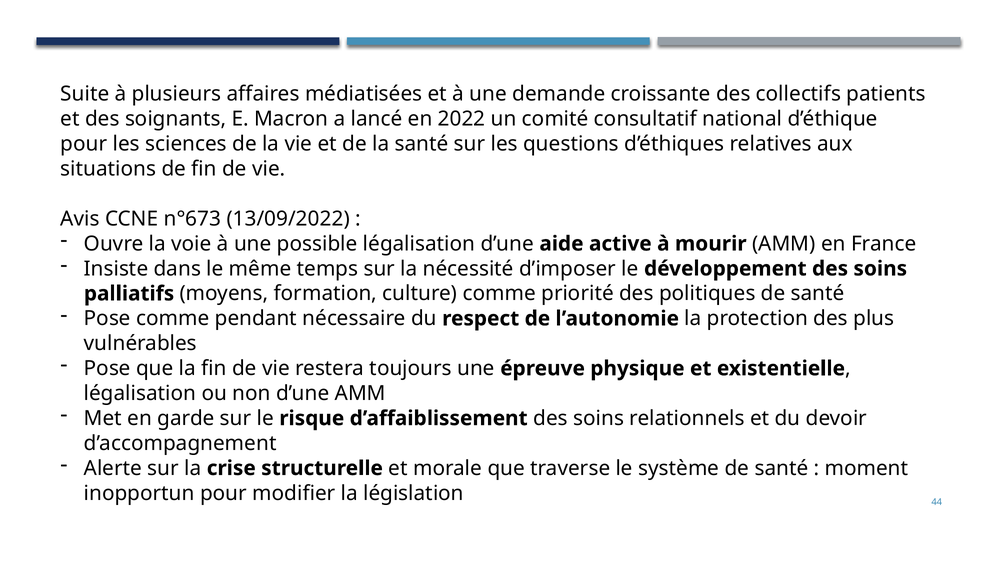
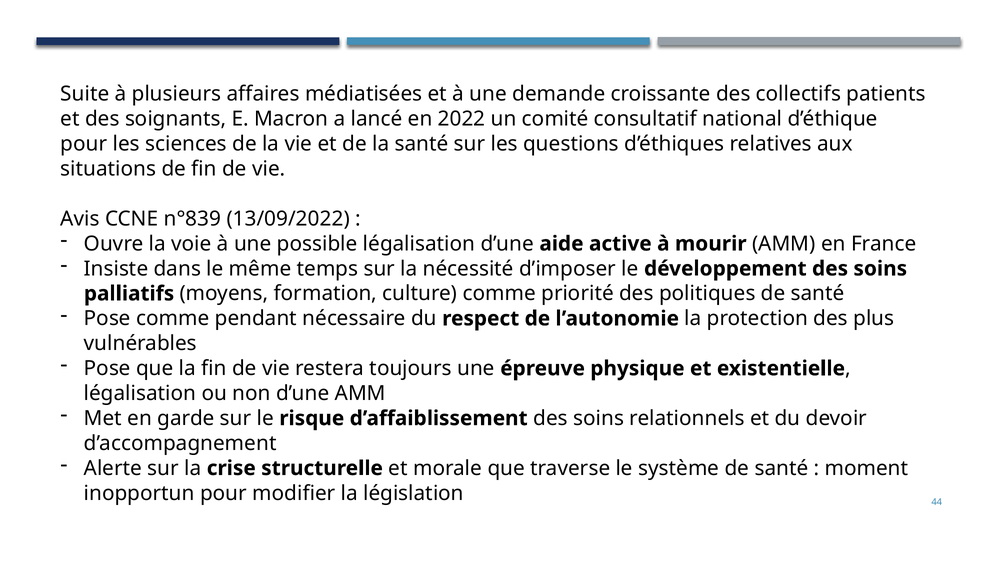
n°673: n°673 -> n°839
